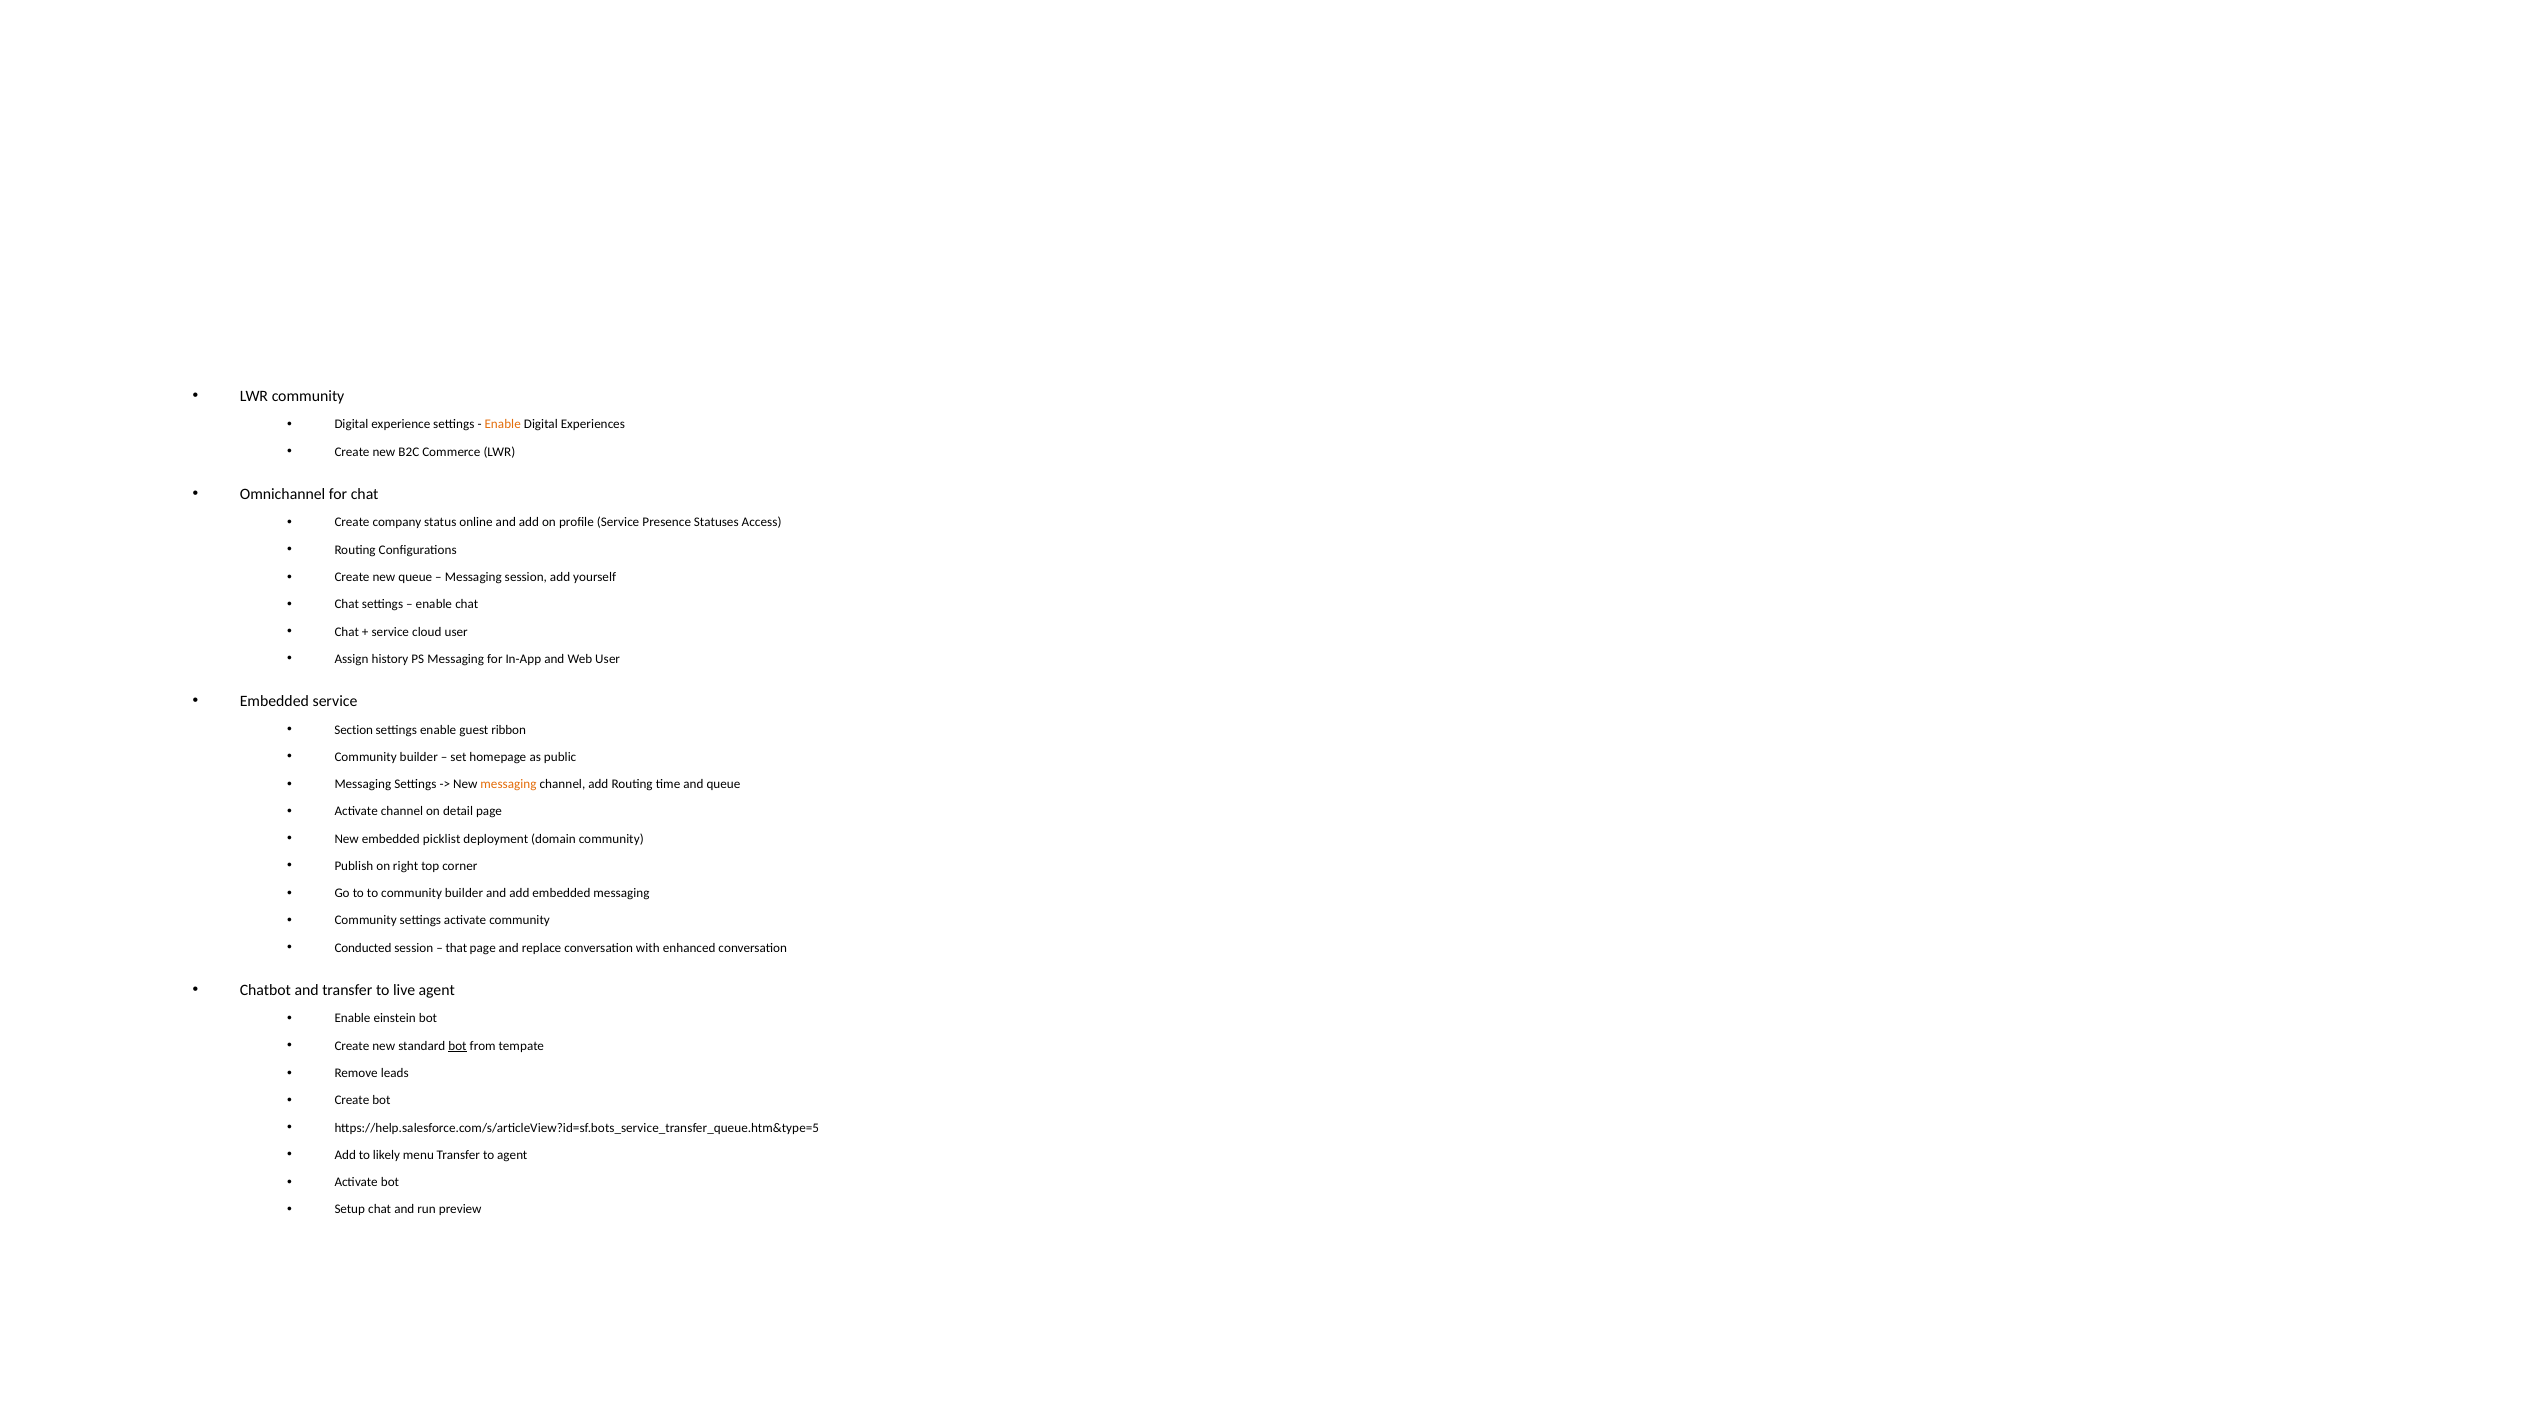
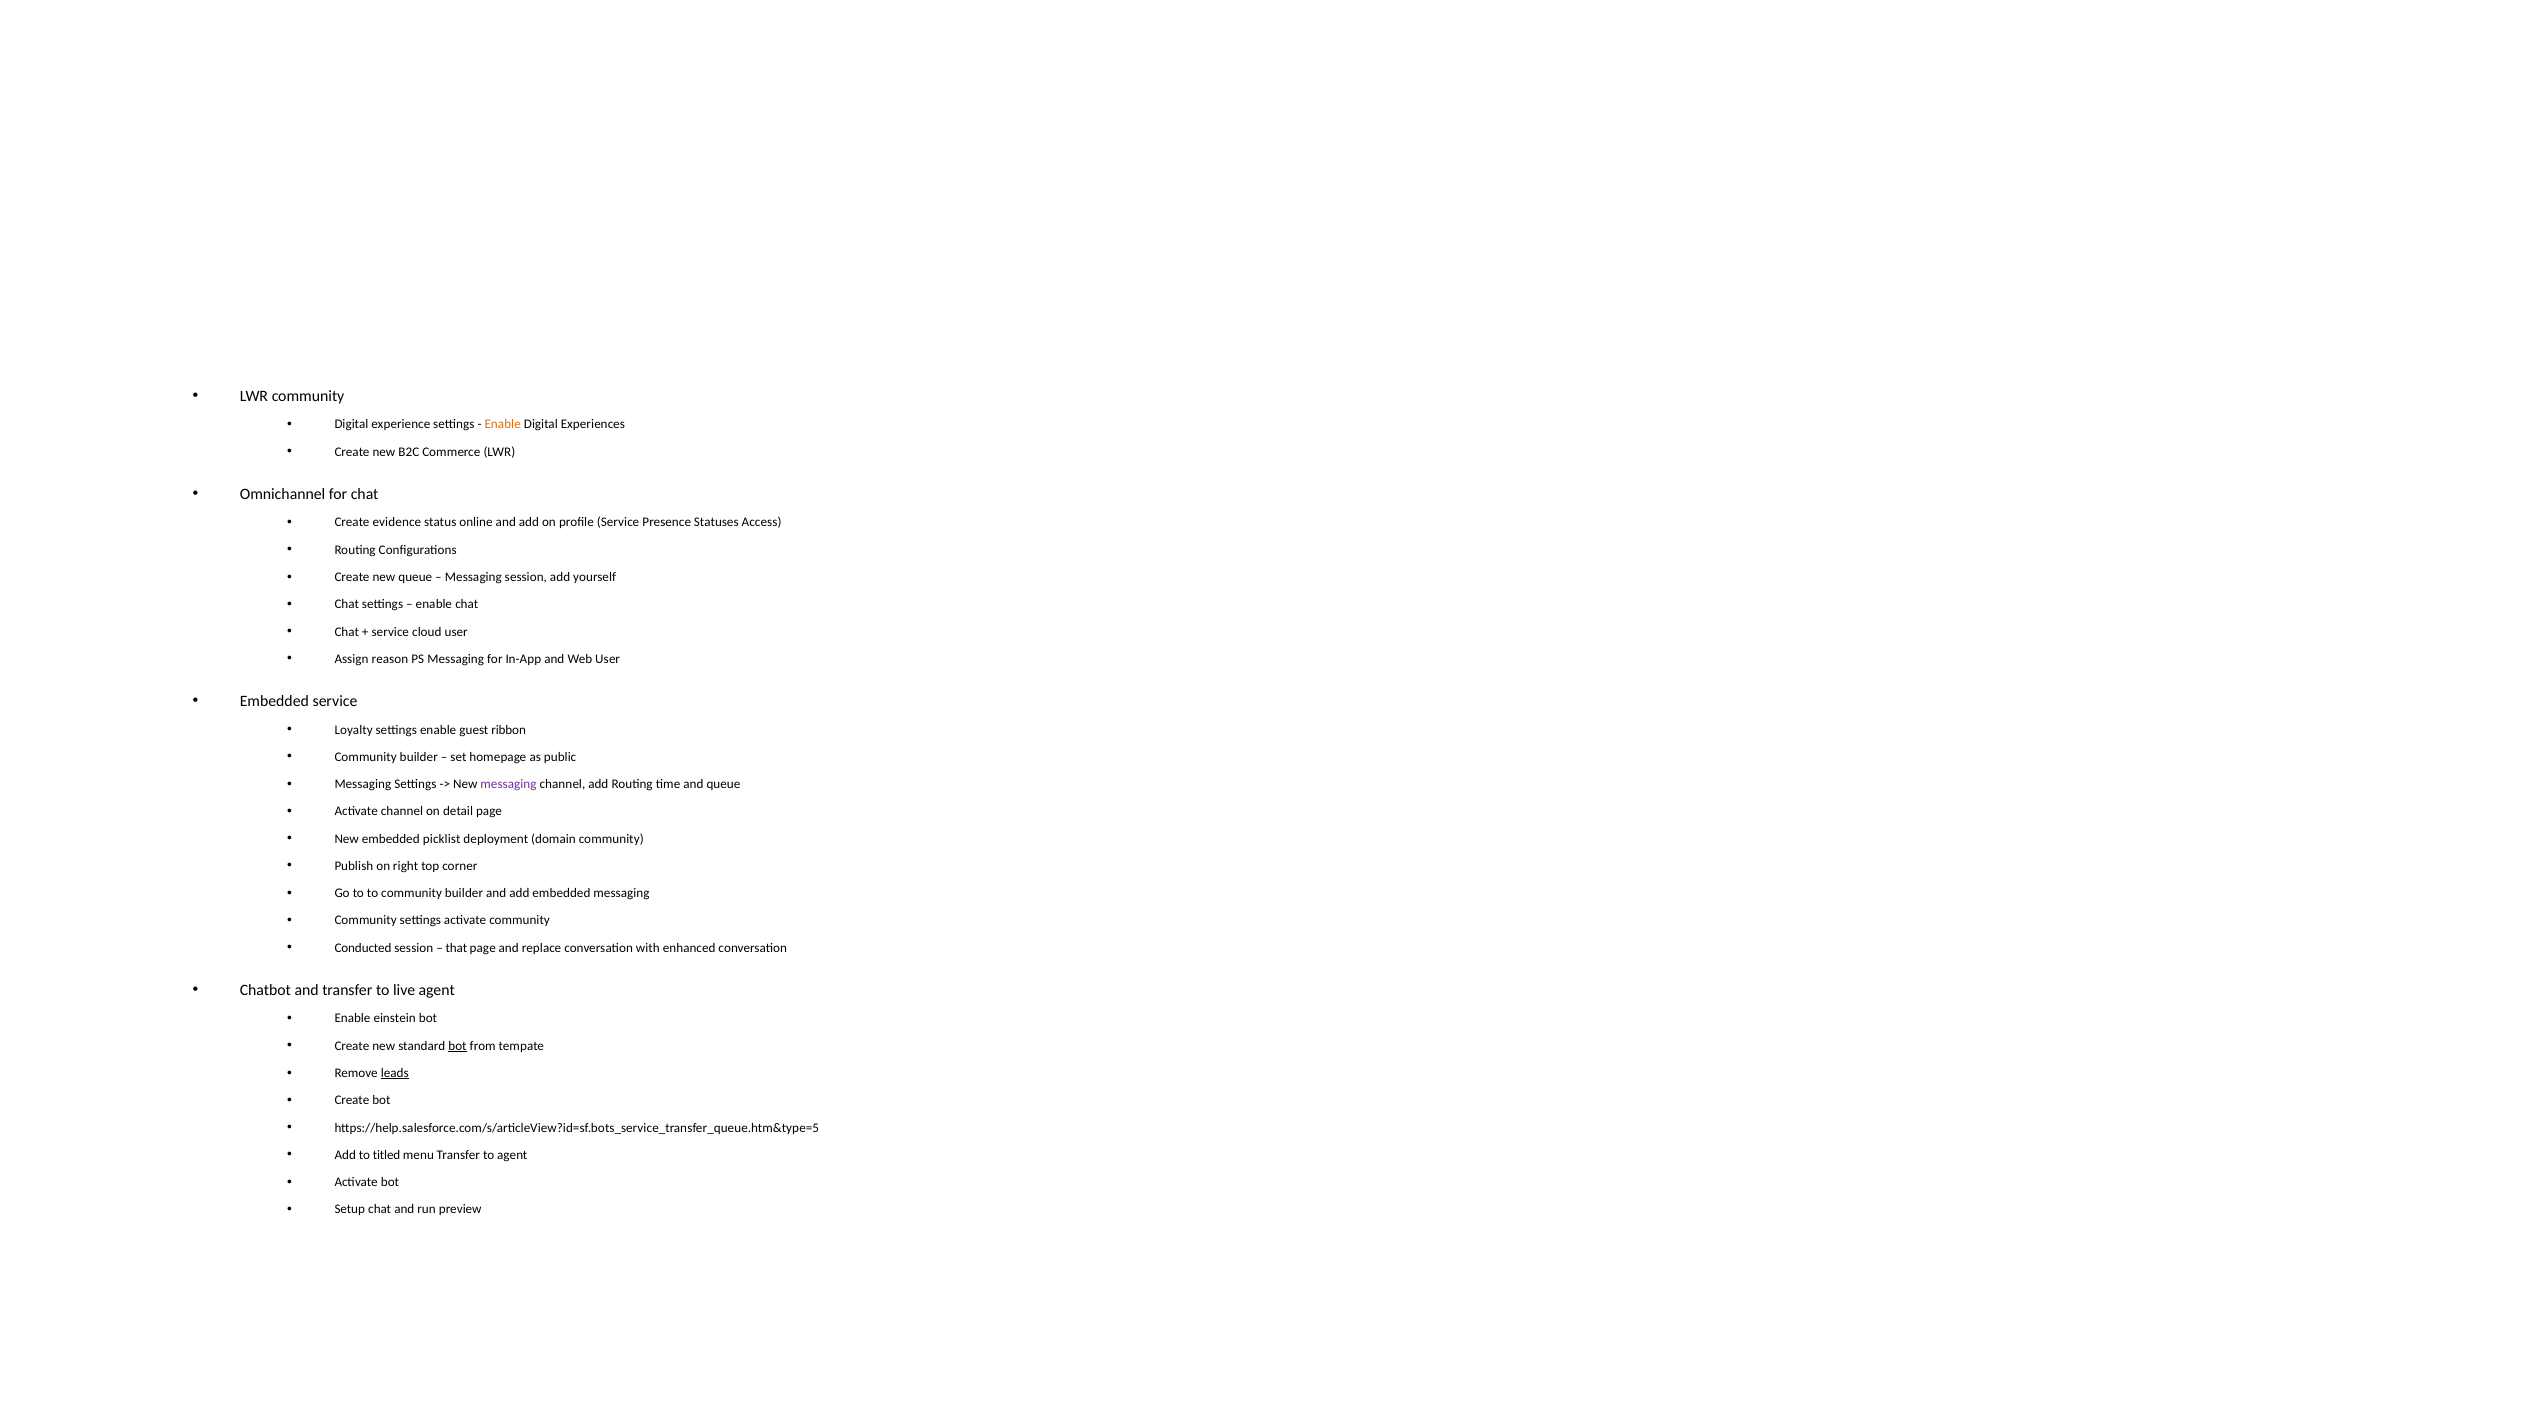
company: company -> evidence
history: history -> reason
Section: Section -> Loyalty
messaging at (508, 784) colour: orange -> purple
leads underline: none -> present
likely: likely -> titled
